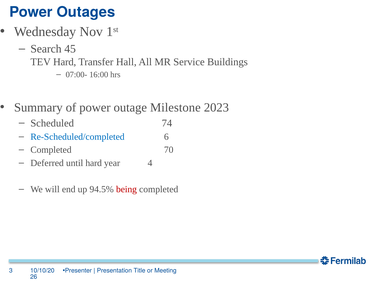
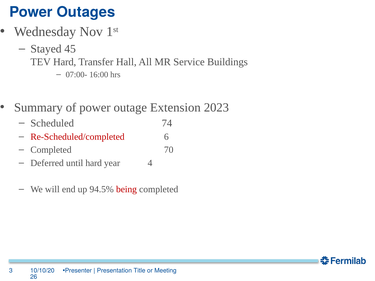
Search: Search -> Stayed
Milestone: Milestone -> Extension
Re-Scheduled/completed colour: blue -> red
